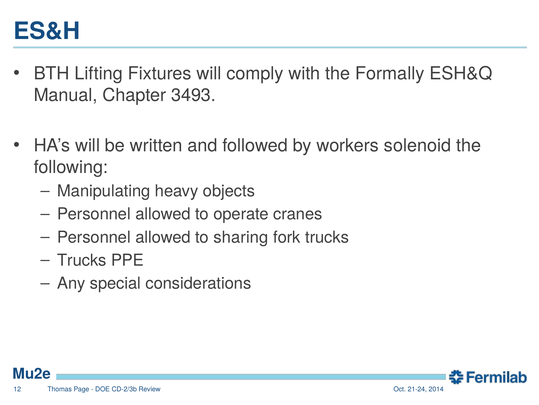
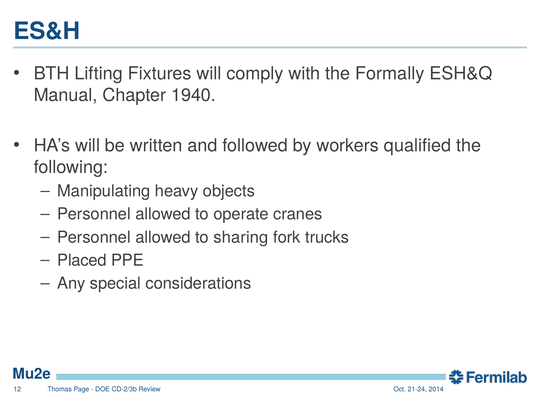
3493: 3493 -> 1940
solenoid: solenoid -> qualified
Trucks at (82, 260): Trucks -> Placed
